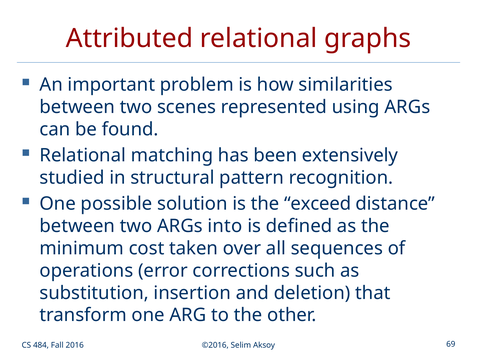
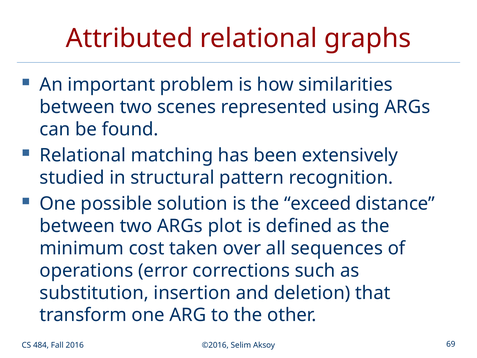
into: into -> plot
